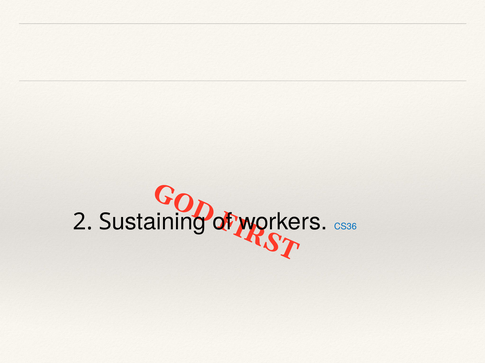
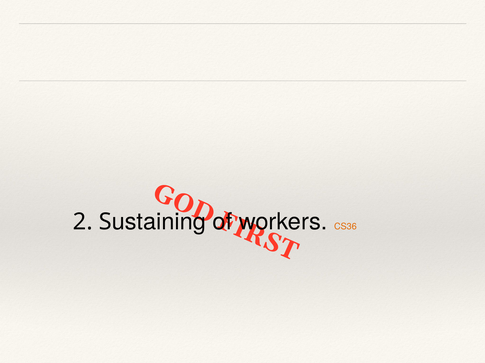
CS36 colour: blue -> orange
